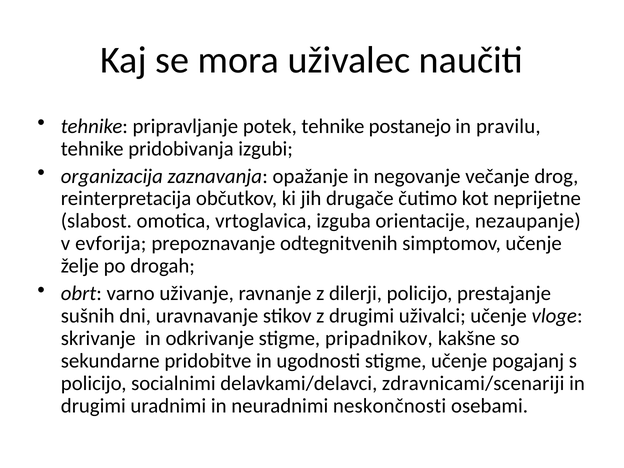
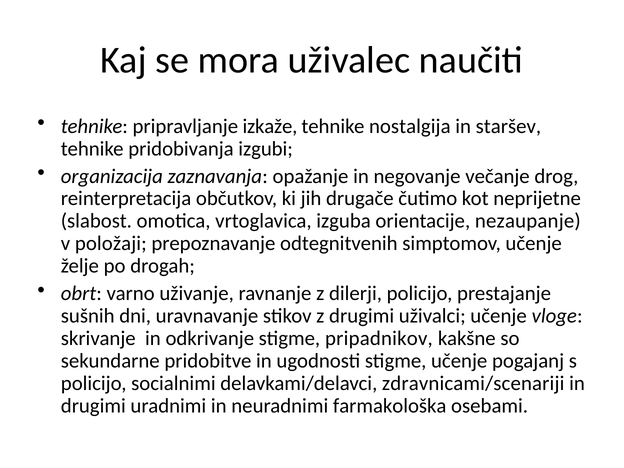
potek: potek -> izkaže
postanejo: postanejo -> nostalgija
pravilu: pravilu -> staršev
evforija: evforija -> položaji
neskončnosti: neskončnosti -> farmakološka
